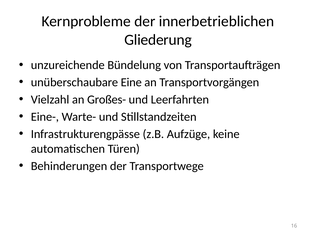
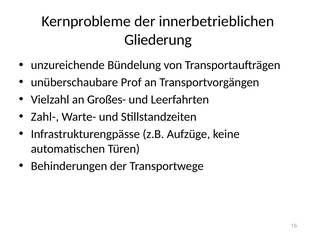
Eine: Eine -> Prof
Eine-: Eine- -> Zahl-
